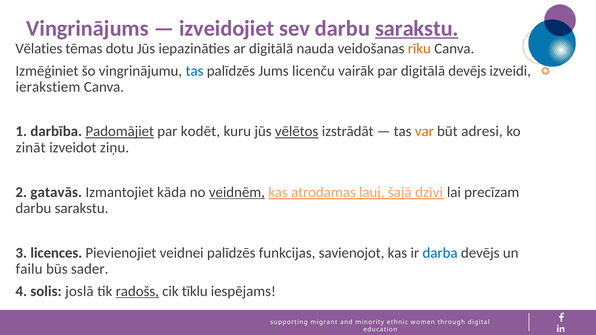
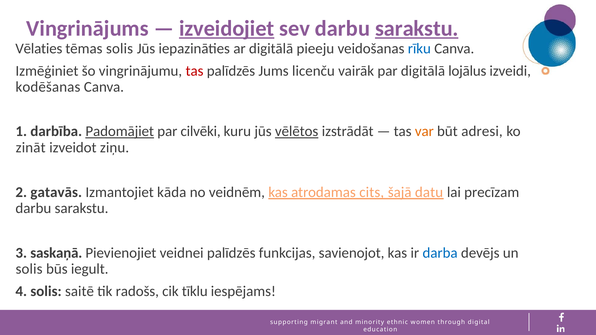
izveidojiet underline: none -> present
tēmas dotu: dotu -> solis
nauda: nauda -> pieeju
rīku colour: orange -> blue
tas at (195, 71) colour: blue -> red
digitālā devējs: devējs -> lojālus
ierakstiem: ierakstiem -> kodēšanas
kodēt: kodēt -> cilvēki
veidnēm underline: present -> none
ļauj: ļauj -> cits
dzīvi: dzīvi -> datu
licences: licences -> saskaņā
failu at (29, 269): failu -> solis
sader: sader -> iegult
joslā: joslā -> saitē
radošs underline: present -> none
